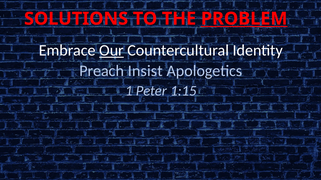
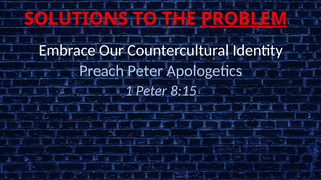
Our underline: present -> none
Preach Insist: Insist -> Peter
1:15: 1:15 -> 8:15
